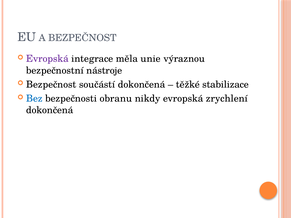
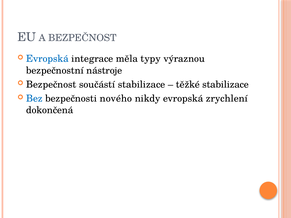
Evropská at (47, 59) colour: purple -> blue
unie: unie -> typy
součástí dokončená: dokončená -> stabilizace
obranu: obranu -> nového
